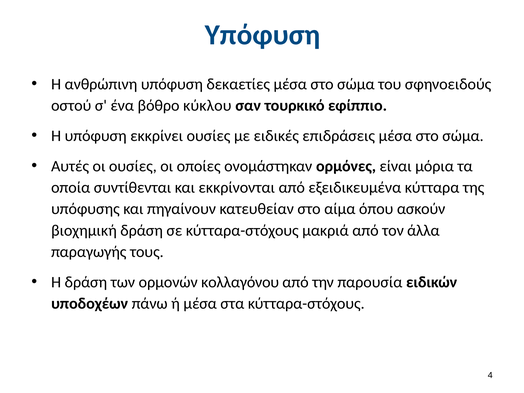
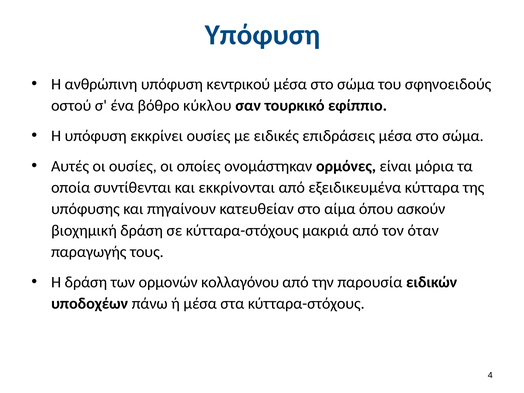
δεκαετίες: δεκαετίες -> κεντρικού
άλλα: άλλα -> όταν
